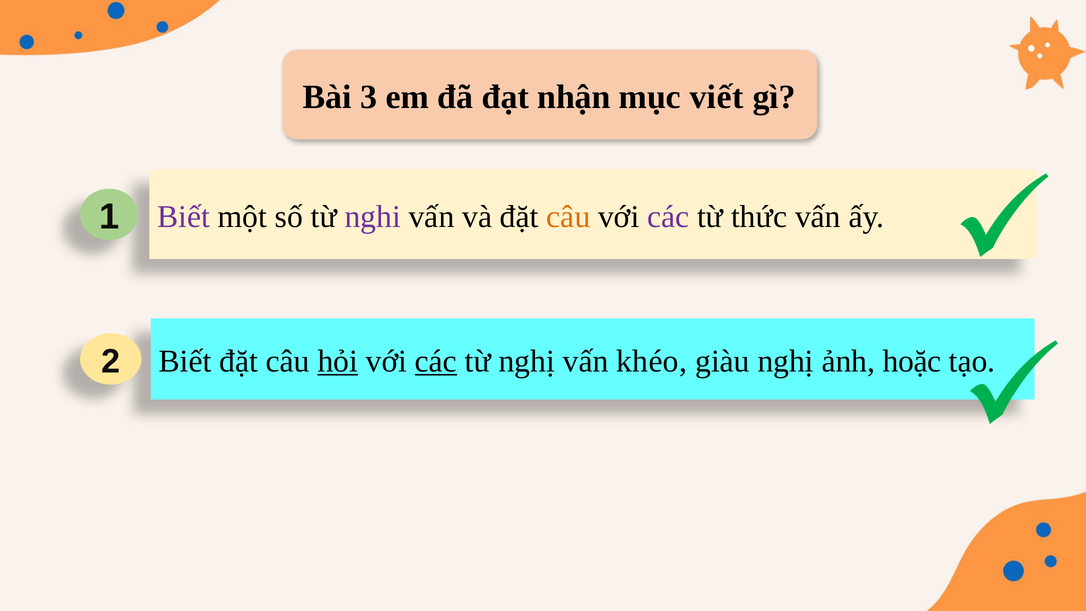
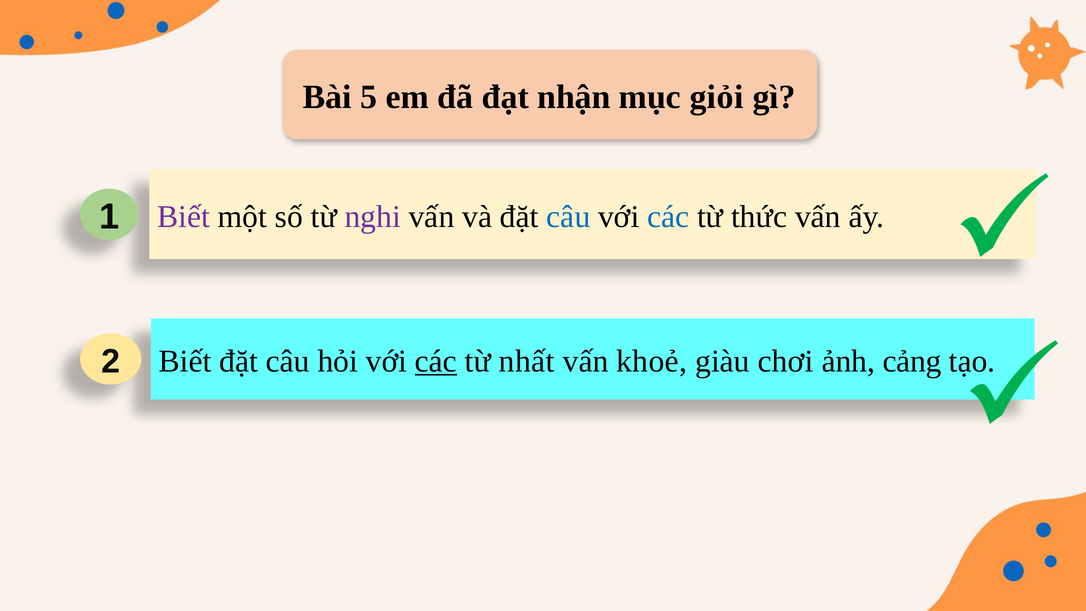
3: 3 -> 5
viết: viết -> giỏi
câu at (568, 217) colour: orange -> blue
các at (668, 217) colour: purple -> blue
hỏi underline: present -> none
từ nghị: nghị -> nhất
khéo: khéo -> khoẻ
giàu nghị: nghị -> chơi
hoặc: hoặc -> cảng
